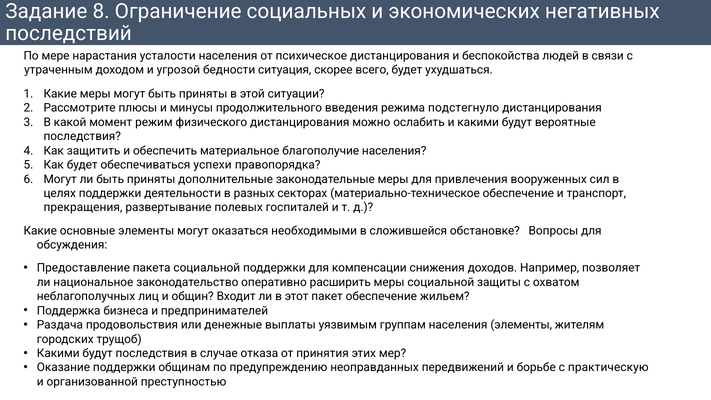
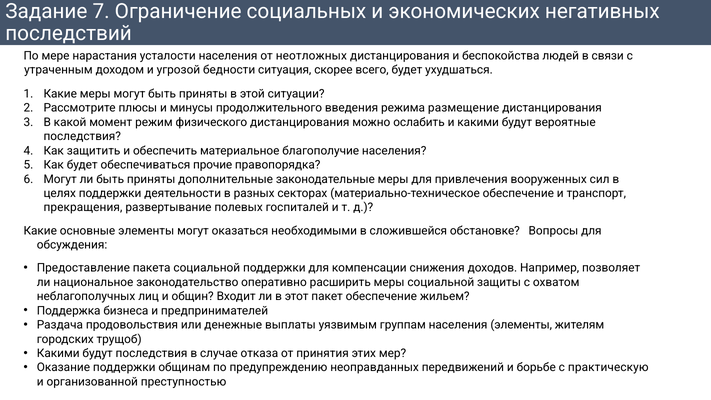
8: 8 -> 7
психическое: психическое -> неотложных
подстегнуло: подстегнуло -> размещение
успехи: успехи -> прочие
